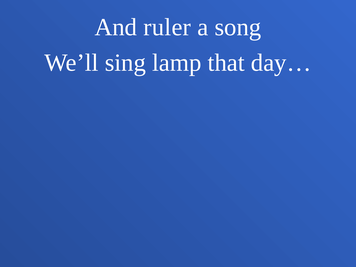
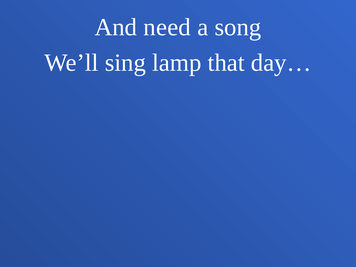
ruler: ruler -> need
